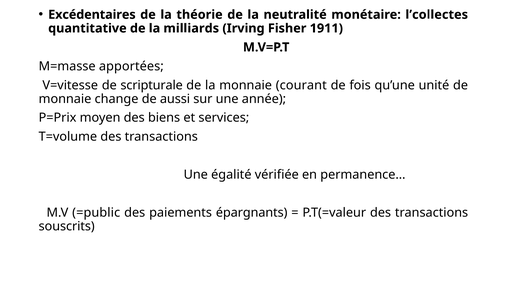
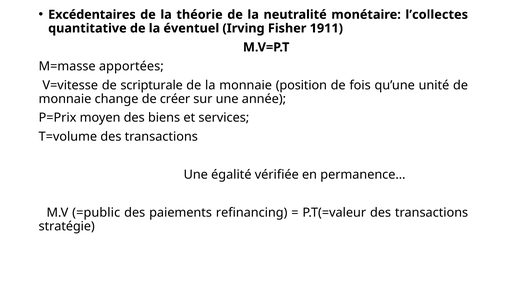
milliards: milliards -> éventuel
courant: courant -> position
aussi: aussi -> créer
épargnants: épargnants -> refinancing
souscrits: souscrits -> stratégie
